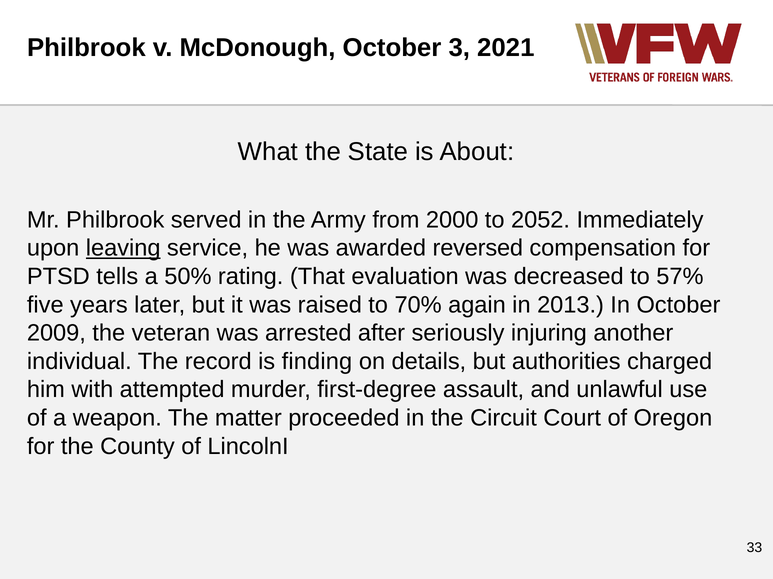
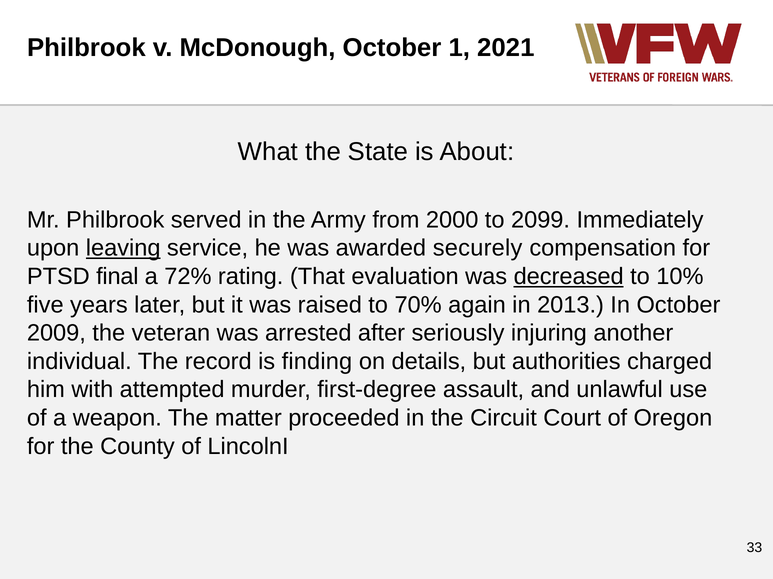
3: 3 -> 1
2052: 2052 -> 2099
reversed: reversed -> securely
tells: tells -> final
50%: 50% -> 72%
decreased underline: none -> present
57%: 57% -> 10%
